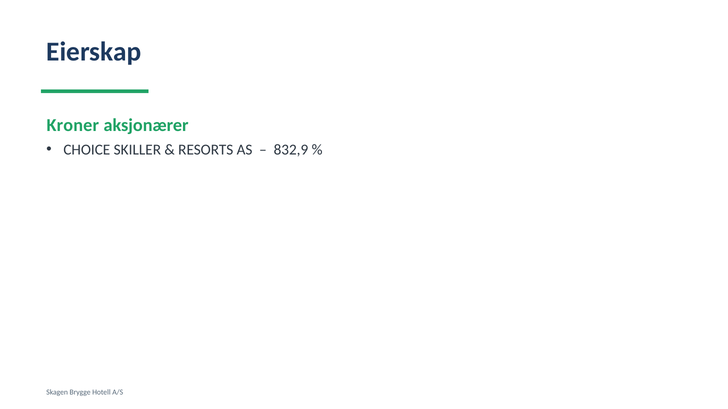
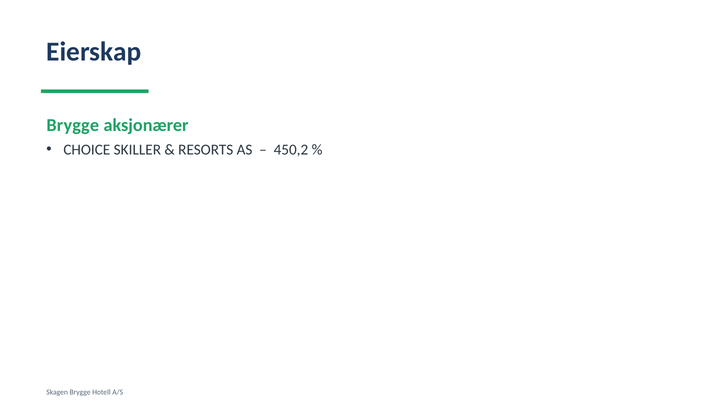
Kroner at (73, 125): Kroner -> Brygge
832,9: 832,9 -> 450,2
